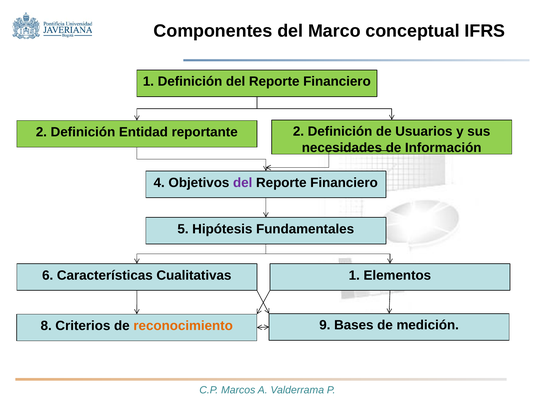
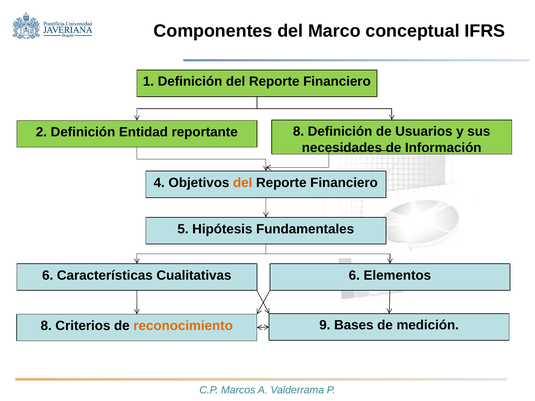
reportante 2: 2 -> 8
del at (243, 183) colour: purple -> orange
Cualitativas 1: 1 -> 6
